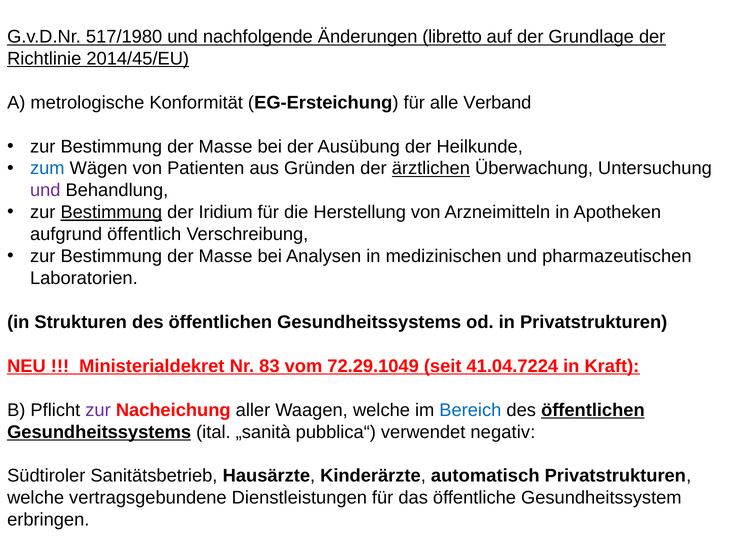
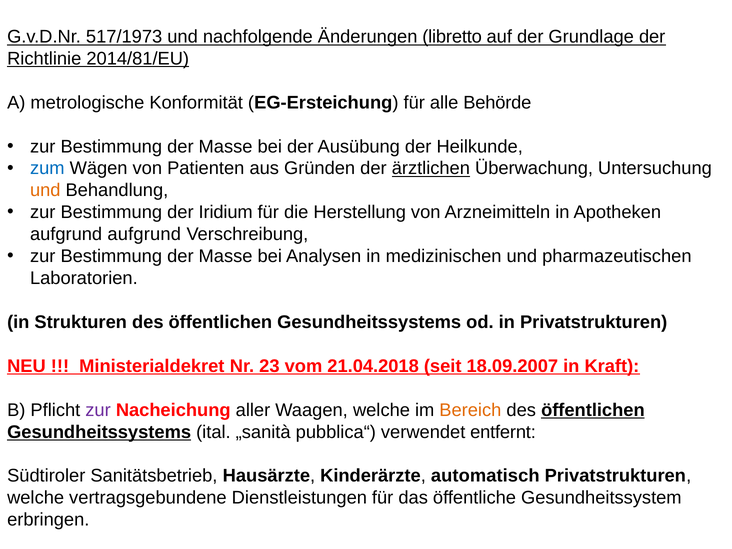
517/1980: 517/1980 -> 517/1973
2014/45/EU: 2014/45/EU -> 2014/81/EU
Verband: Verband -> Behörde
und at (45, 190) colour: purple -> orange
Bestimmung at (111, 212) underline: present -> none
aufgrund öffentlich: öffentlich -> aufgrund
83: 83 -> 23
72.29.1049: 72.29.1049 -> 21.04.2018
41.04.7224: 41.04.7224 -> 18.09.2007
Bereich colour: blue -> orange
negativ: negativ -> entfernt
